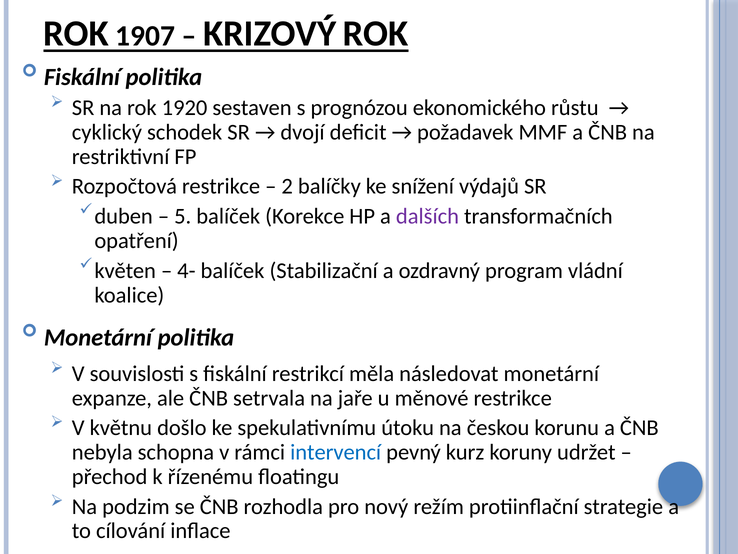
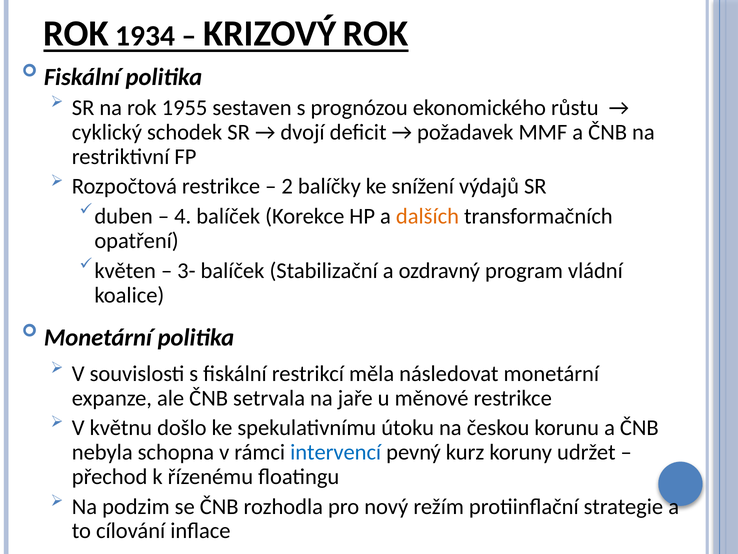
1907: 1907 -> 1934
1920: 1920 -> 1955
5: 5 -> 4
dalších colour: purple -> orange
4-: 4- -> 3-
